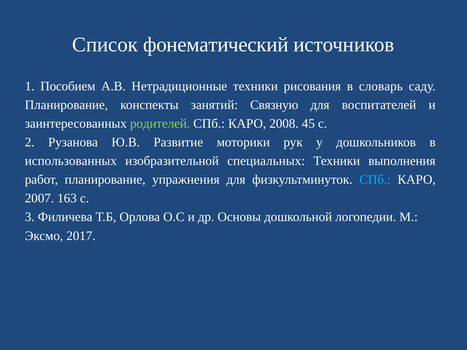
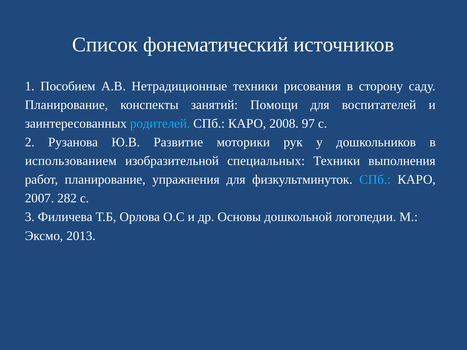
словарь: словарь -> сторону
Связную: Связную -> Помощи
родителей colour: light green -> light blue
45: 45 -> 97
использованных: использованных -> использованием
163: 163 -> 282
2017: 2017 -> 2013
